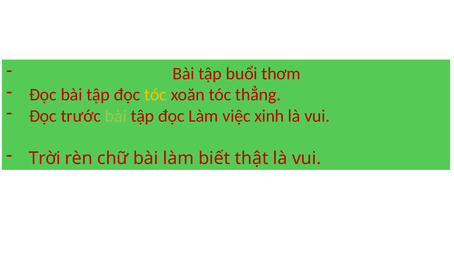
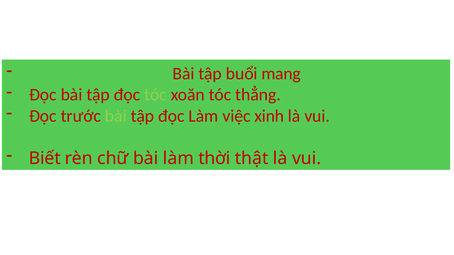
thơm: thơm -> mang
tóc at (155, 95) colour: yellow -> light green
Trời: Trời -> Biết
biết: biết -> thời
